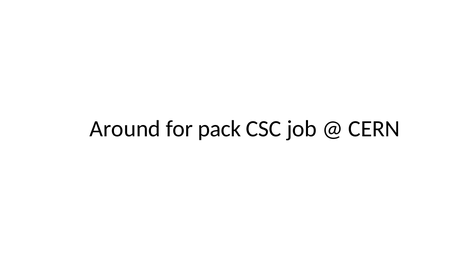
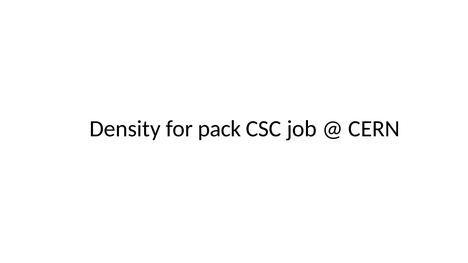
Around: Around -> Density
